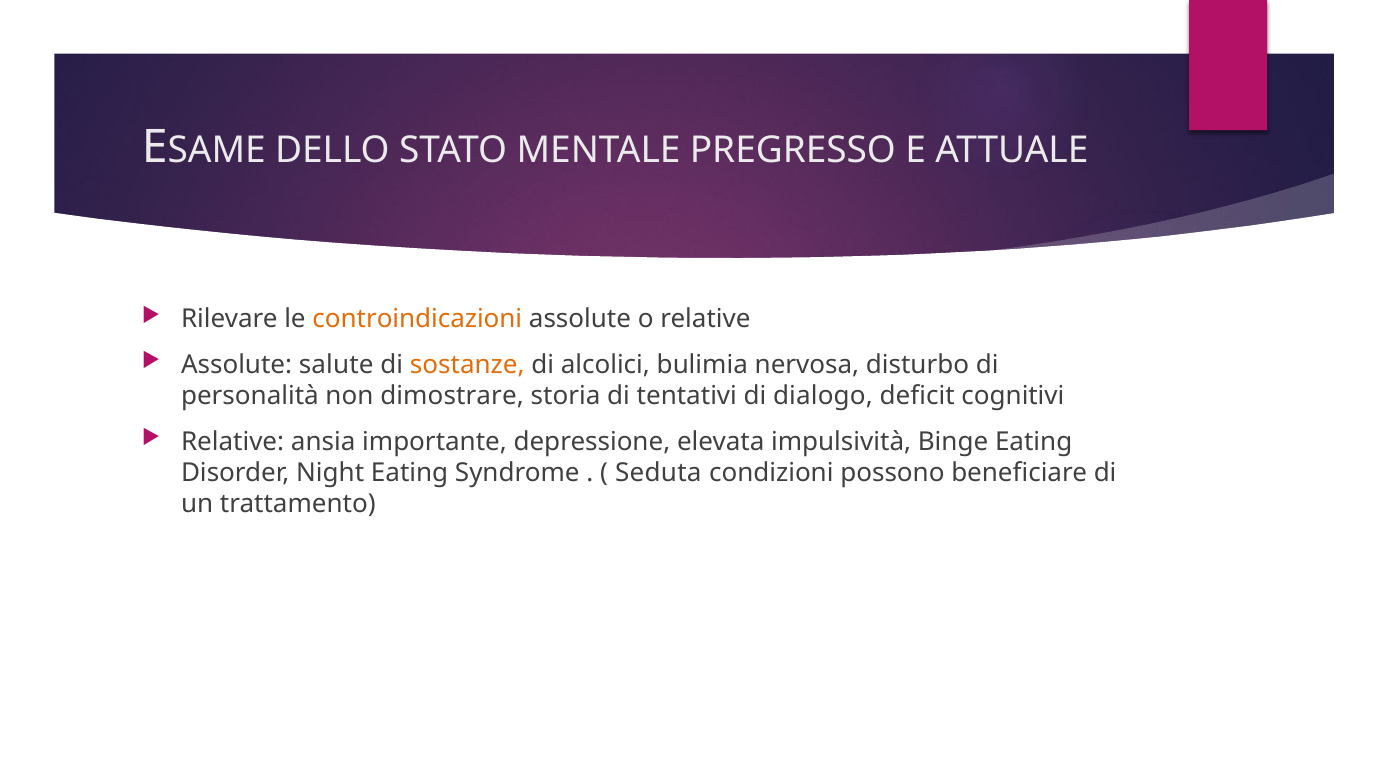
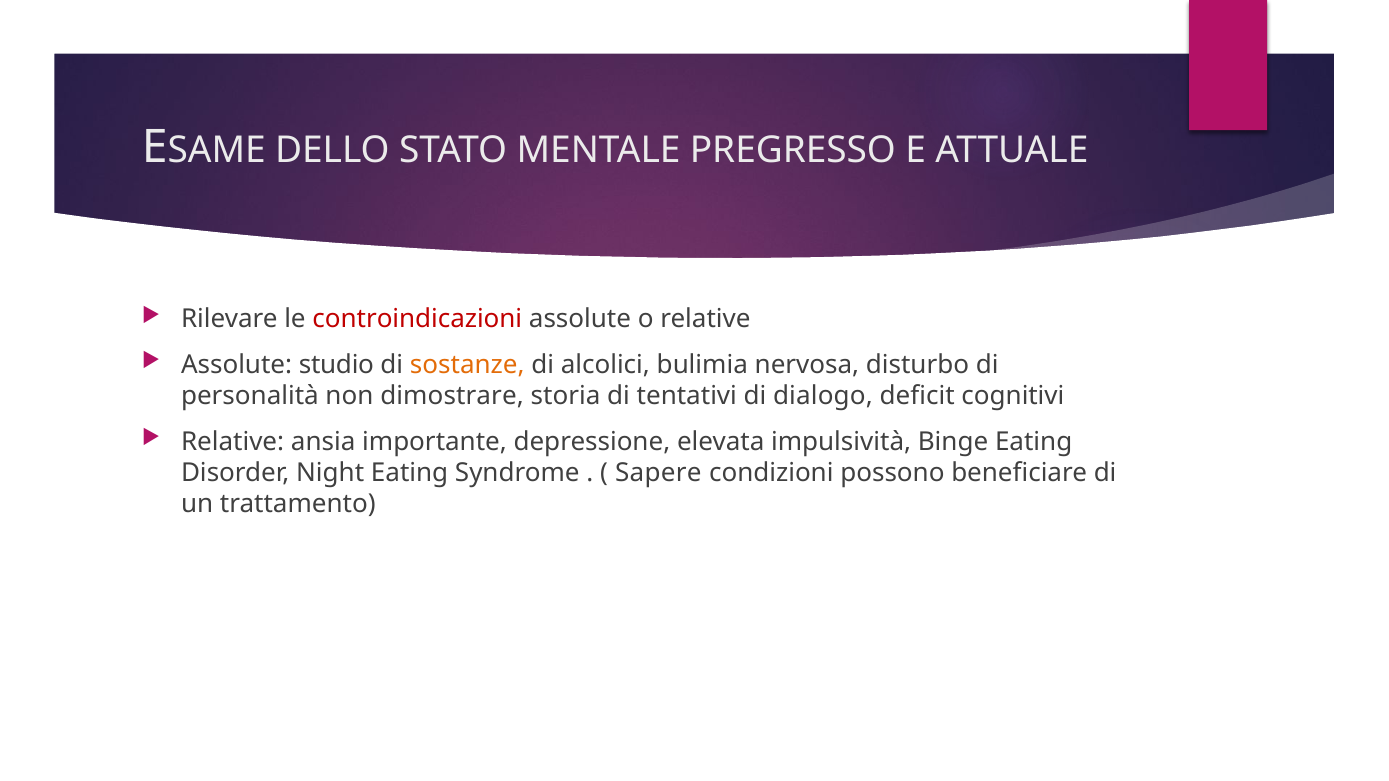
controindicazioni colour: orange -> red
salute: salute -> studio
Seduta: Seduta -> Sapere
